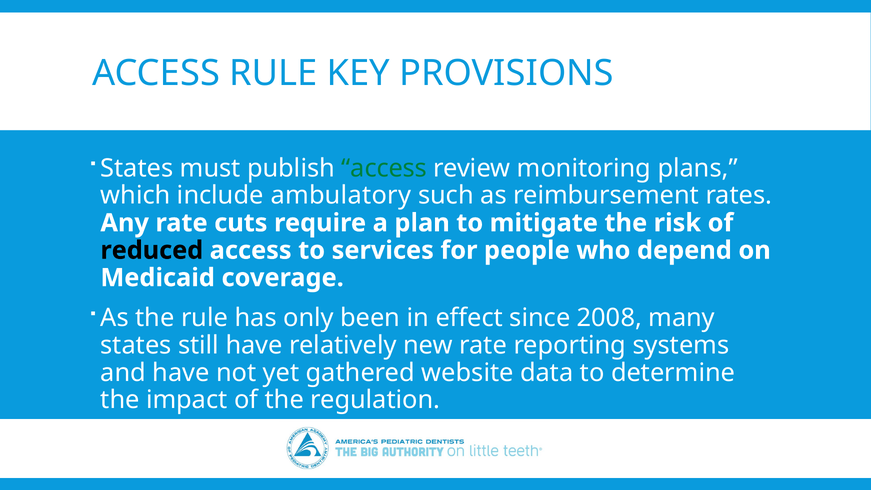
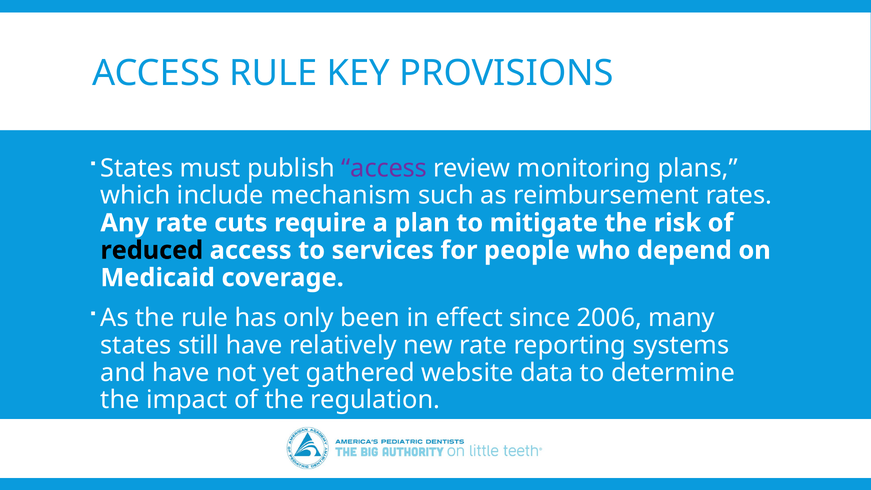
access at (384, 168) colour: green -> purple
ambulatory: ambulatory -> mechanism
2008: 2008 -> 2006
